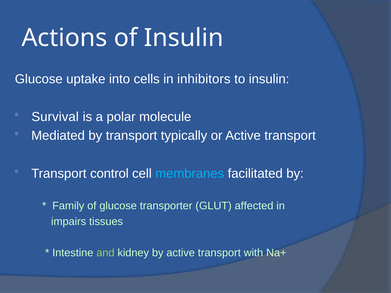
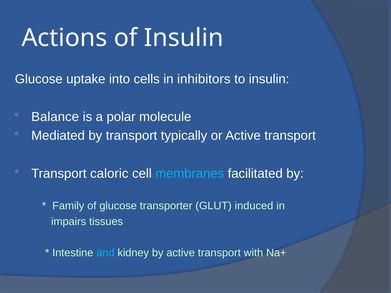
Survival: Survival -> Balance
control: control -> caloric
affected: affected -> induced
and colour: light green -> light blue
